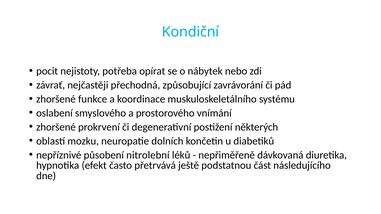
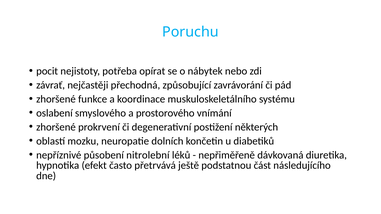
Kondiční: Kondiční -> Poruchu
